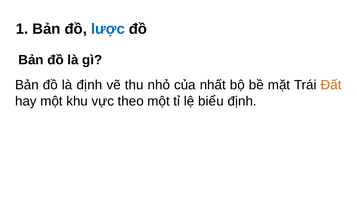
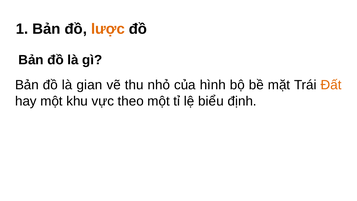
lược colour: blue -> orange
là định: định -> gian
nhất: nhất -> hình
